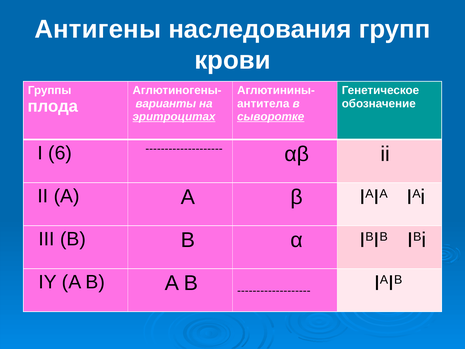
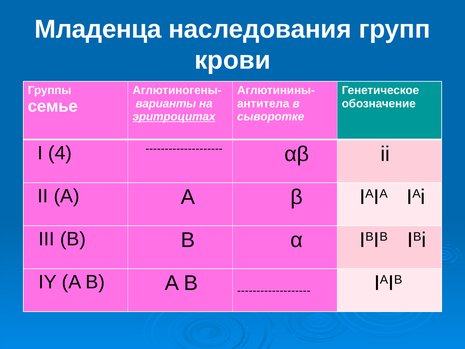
Антигены: Антигены -> Младенца
плода: плода -> семье
сыворотке underline: present -> none
6: 6 -> 4
